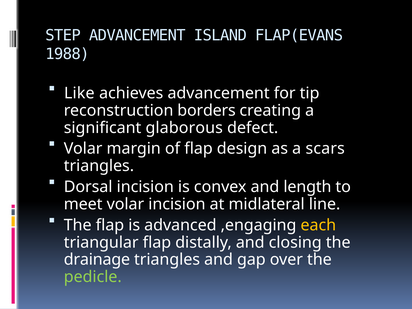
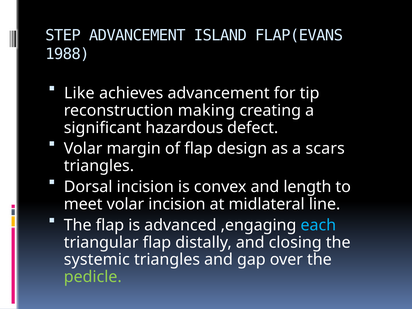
borders: borders -> making
glaborous: glaborous -> hazardous
each colour: yellow -> light blue
drainage: drainage -> systemic
